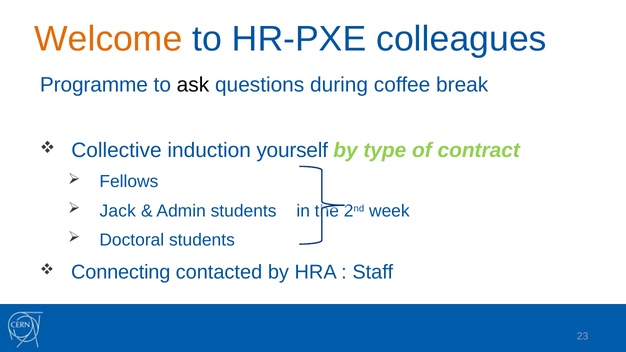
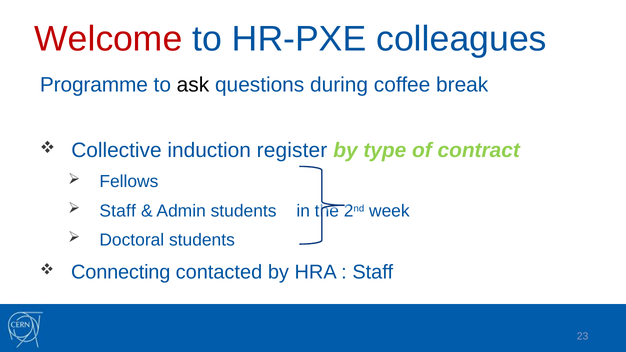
Welcome colour: orange -> red
yourself: yourself -> register
Jack at (118, 211): Jack -> Staff
